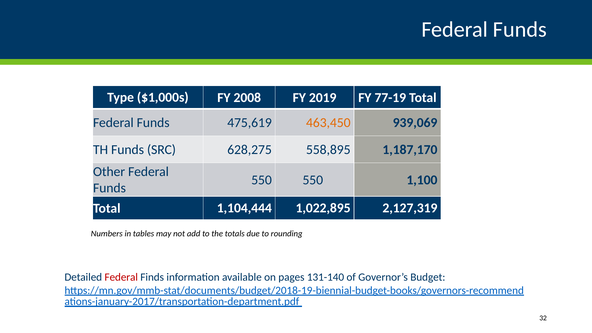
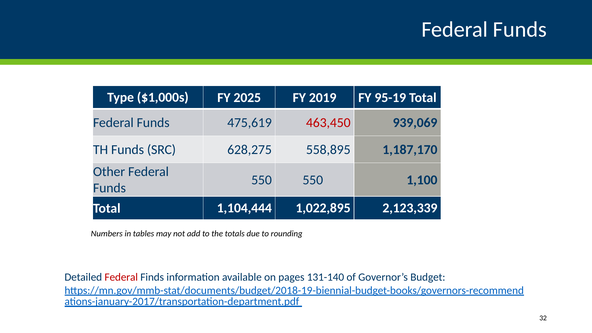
2008: 2008 -> 2025
77-19: 77-19 -> 95-19
463,450 colour: orange -> red
2,127,319: 2,127,319 -> 2,123,339
